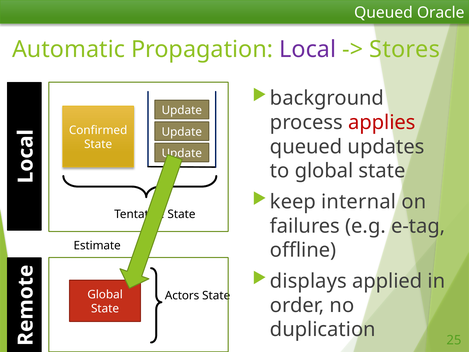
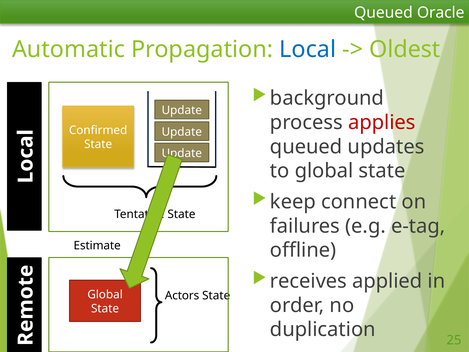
Local colour: purple -> blue
Stores: Stores -> Oldest
internal: internal -> connect
displays: displays -> receives
